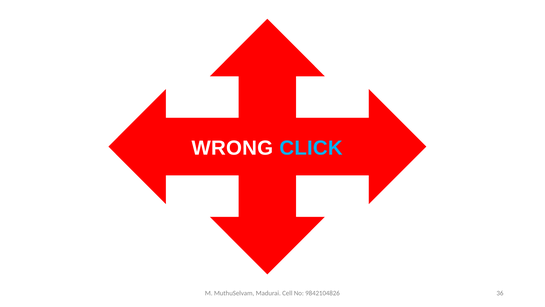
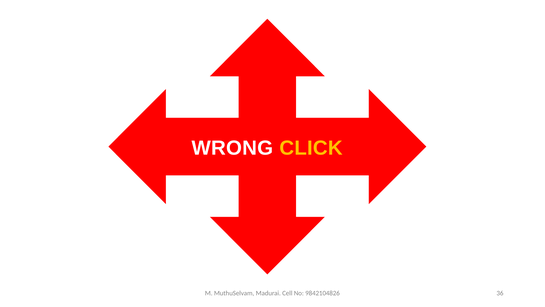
CLICK colour: light blue -> yellow
